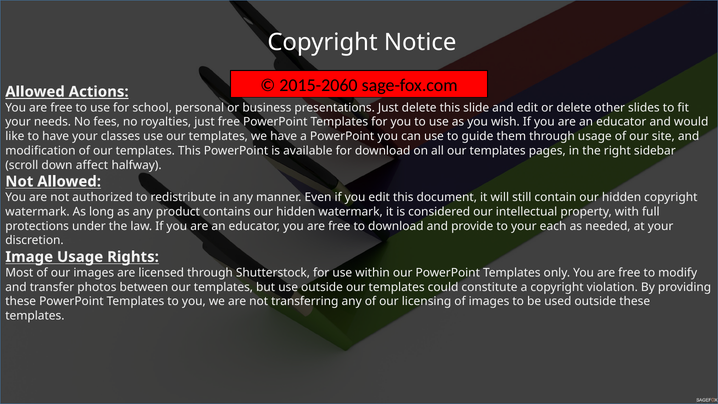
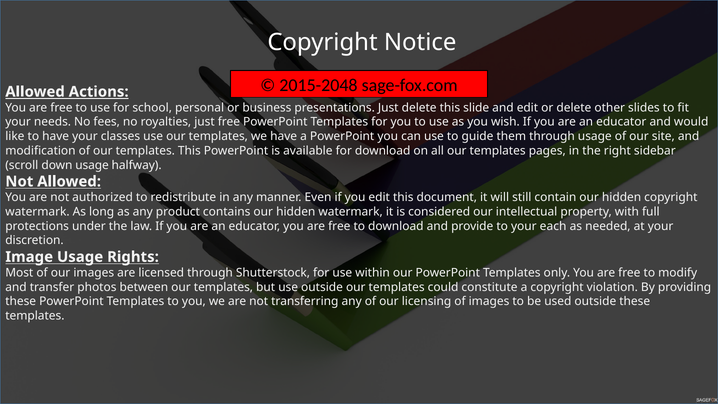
2015-2060: 2015-2060 -> 2015-2048
down affect: affect -> usage
